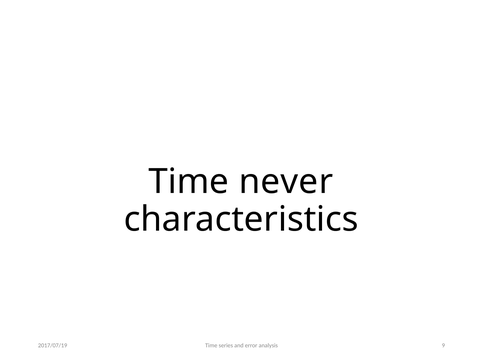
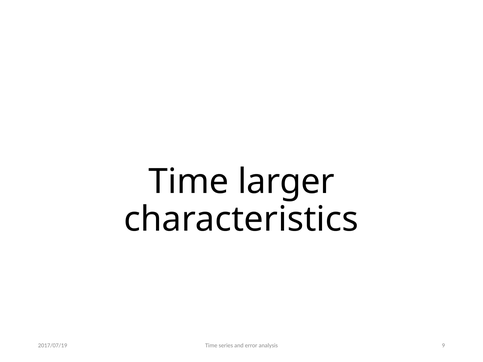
never: never -> larger
